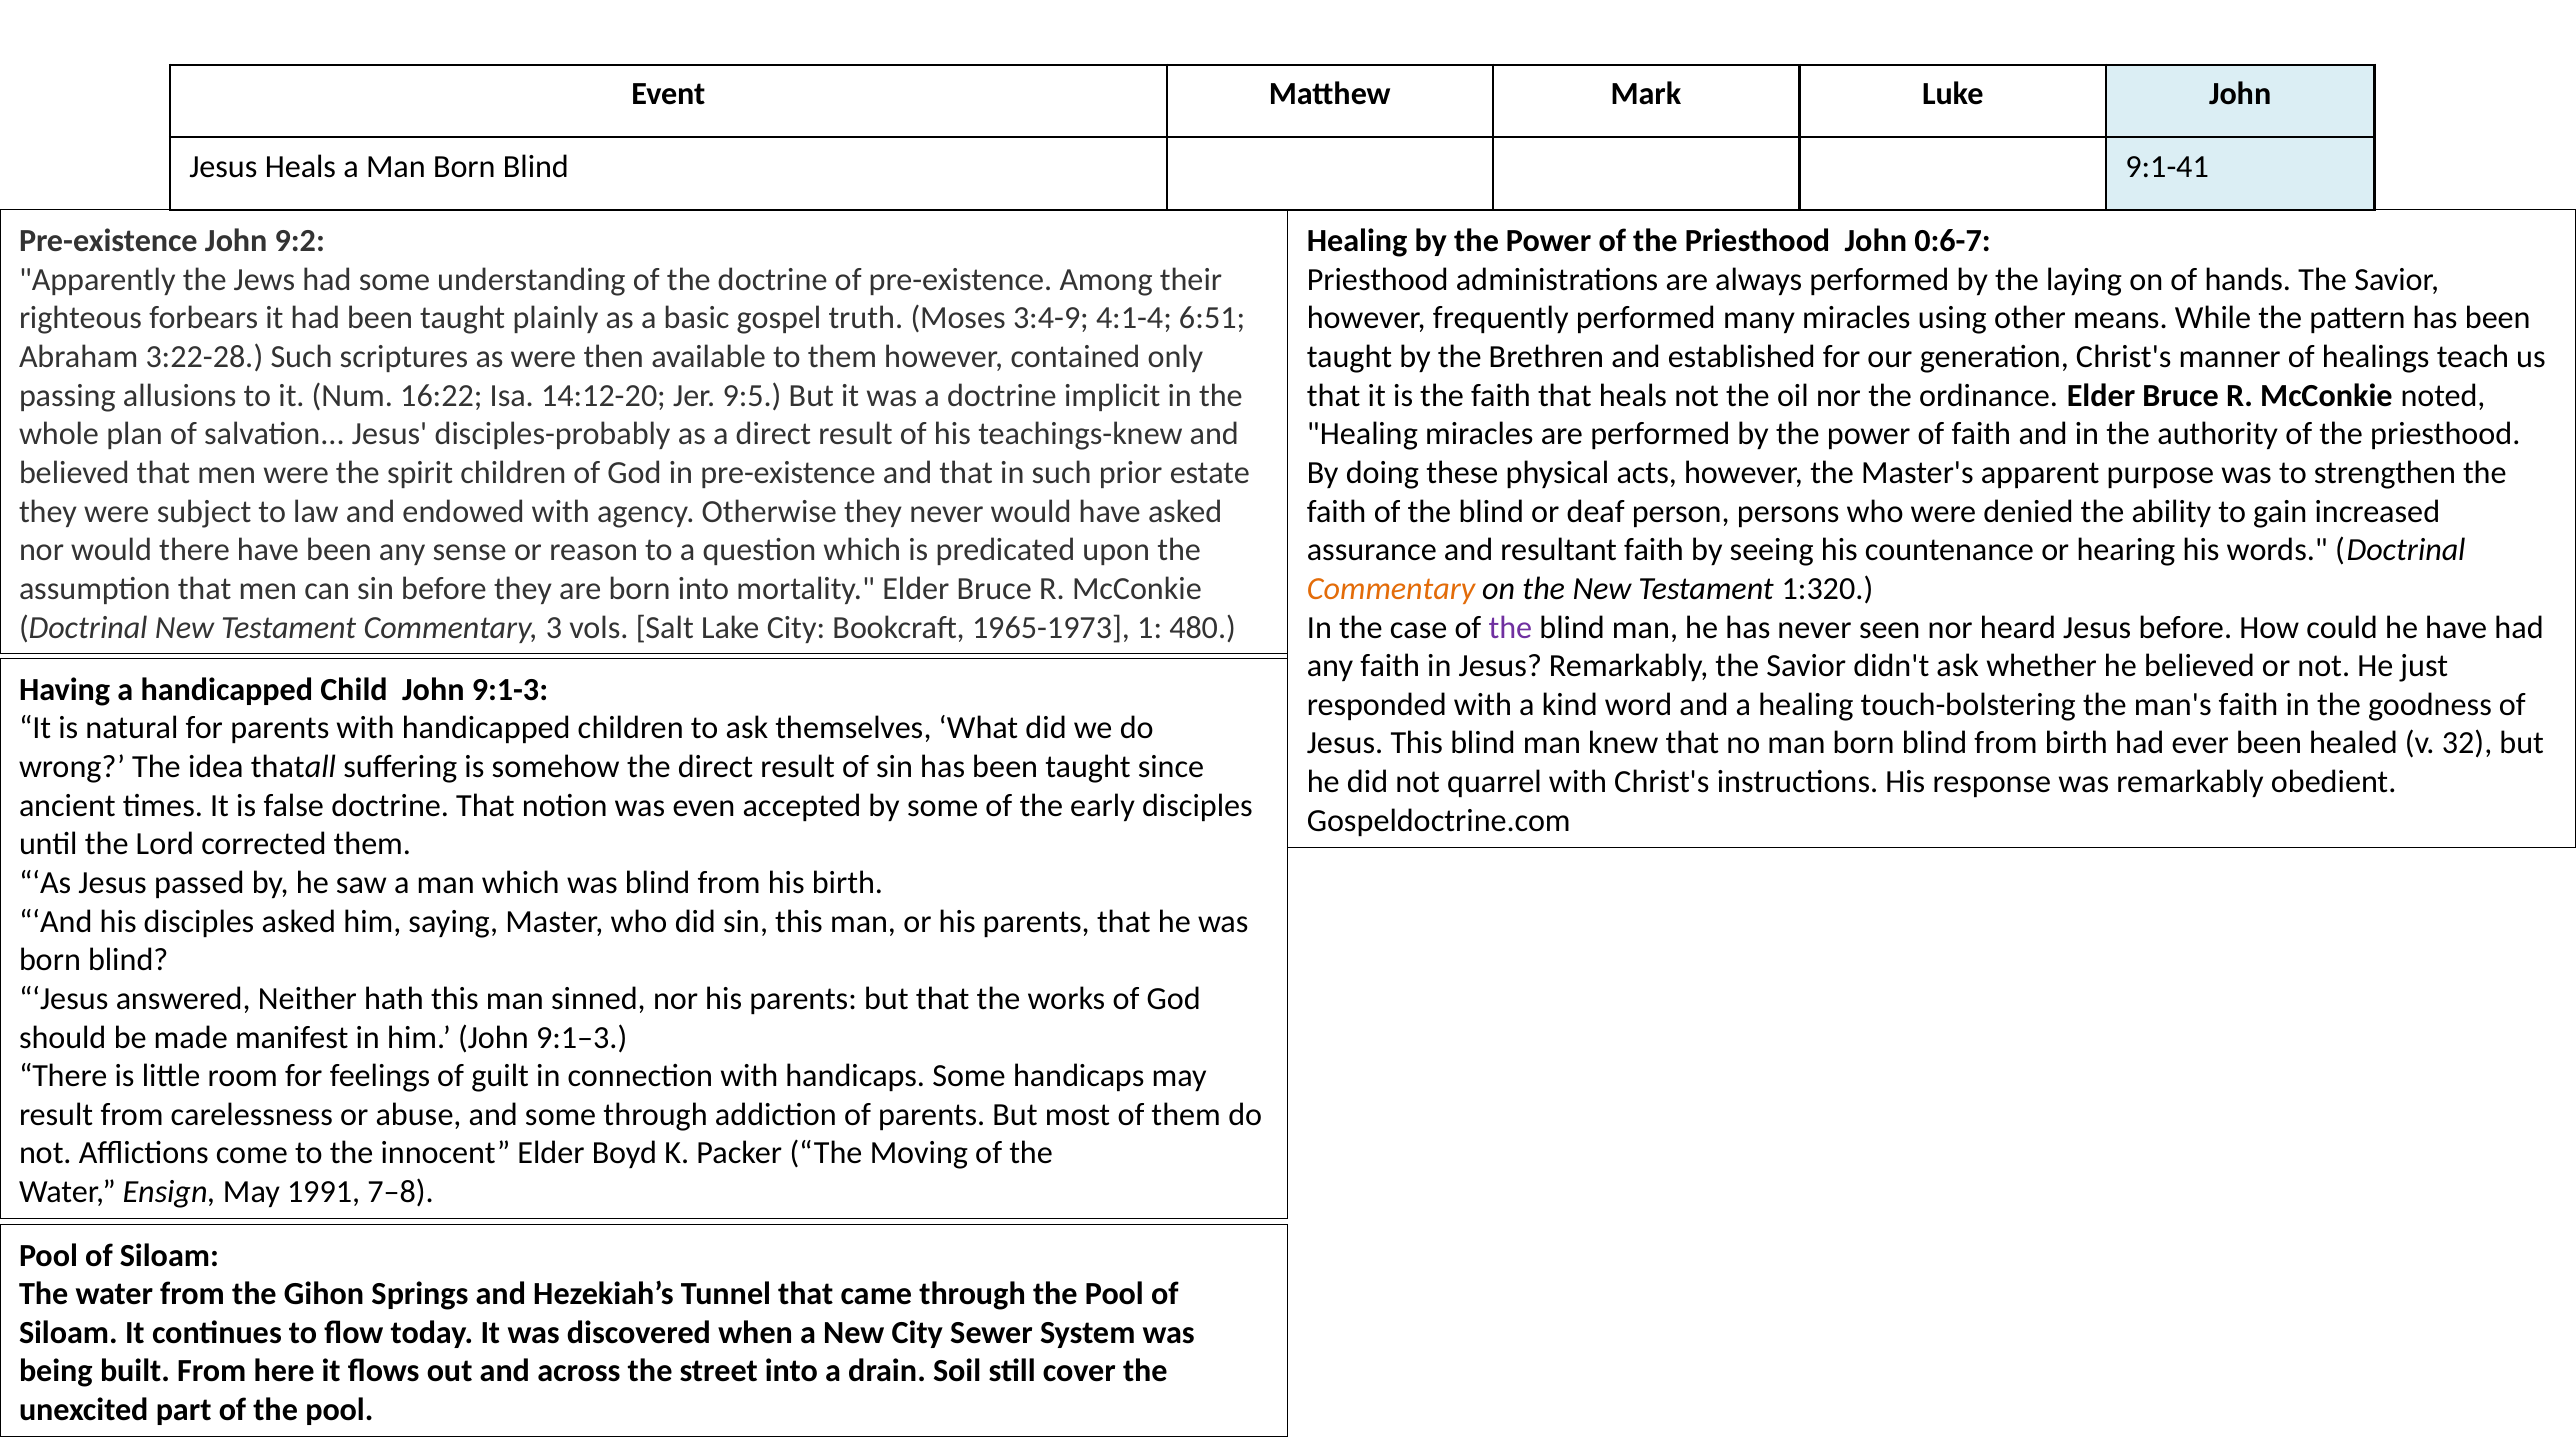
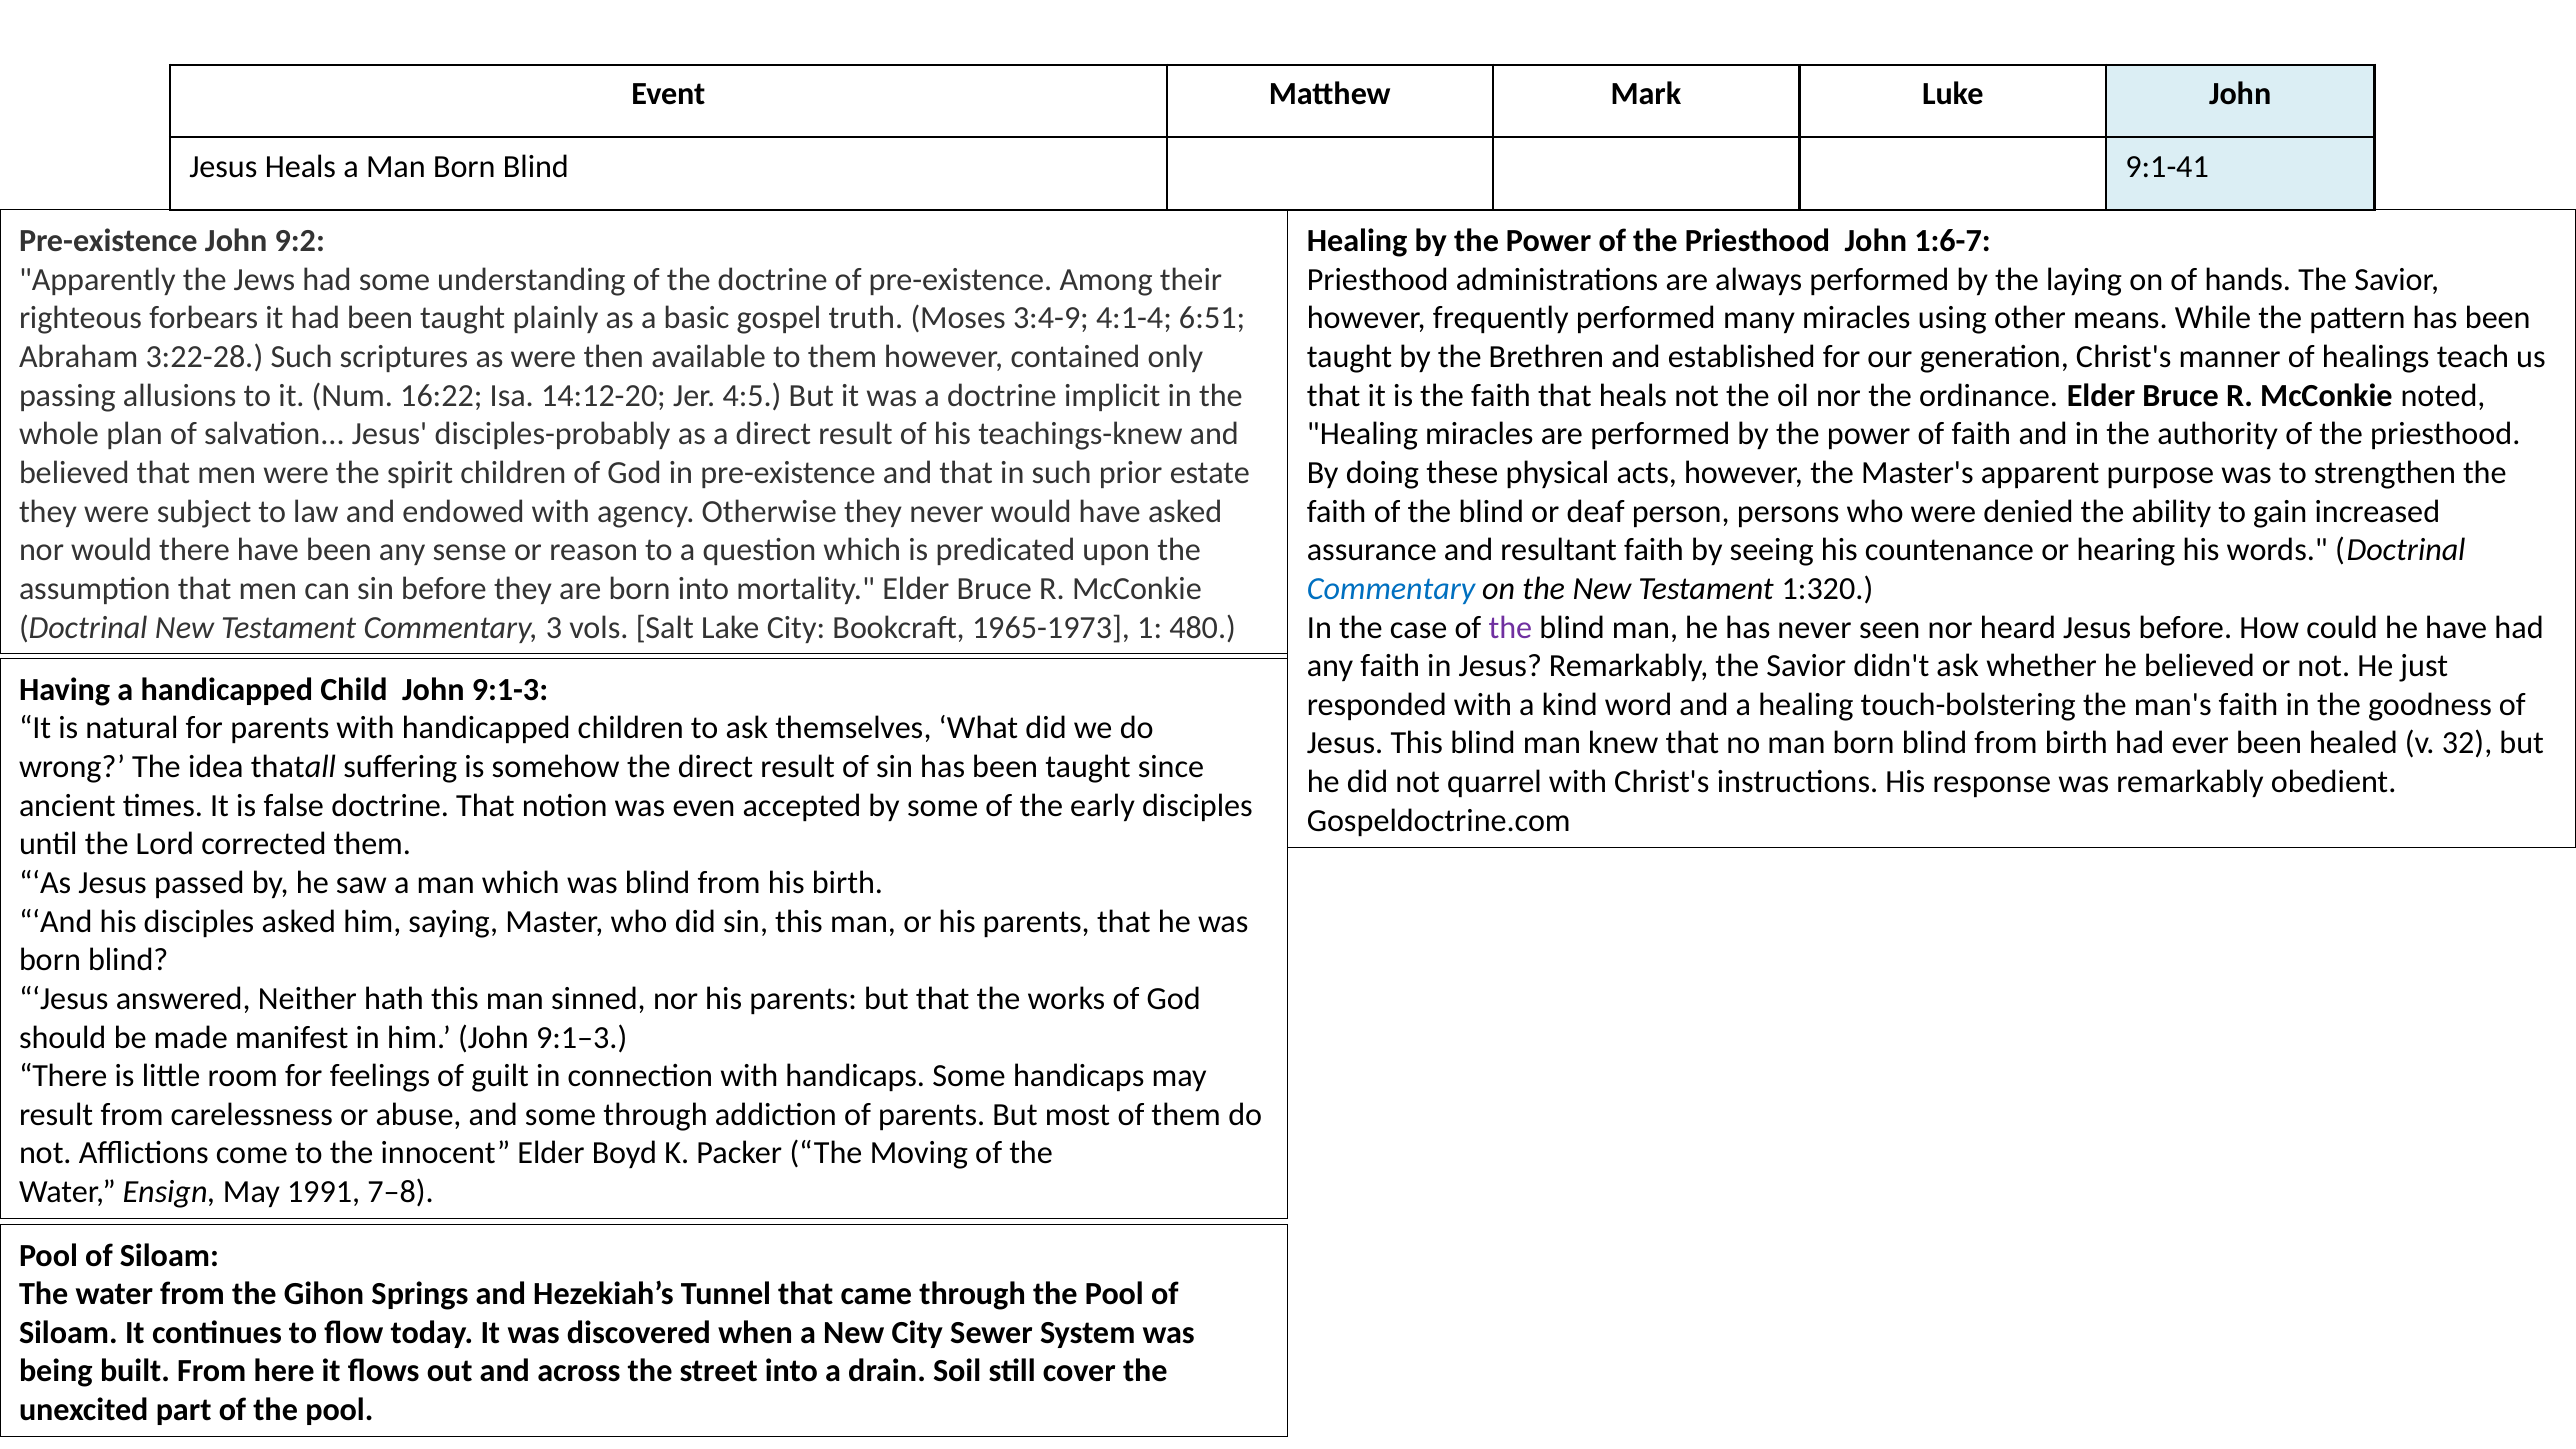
0:6-7: 0:6-7 -> 1:6-7
9:5: 9:5 -> 4:5
Commentary at (1391, 589) colour: orange -> blue
